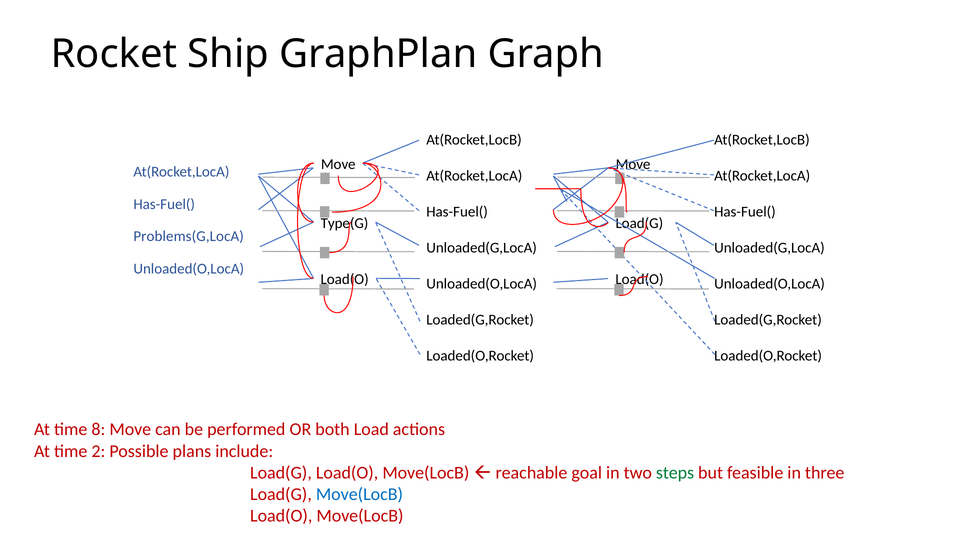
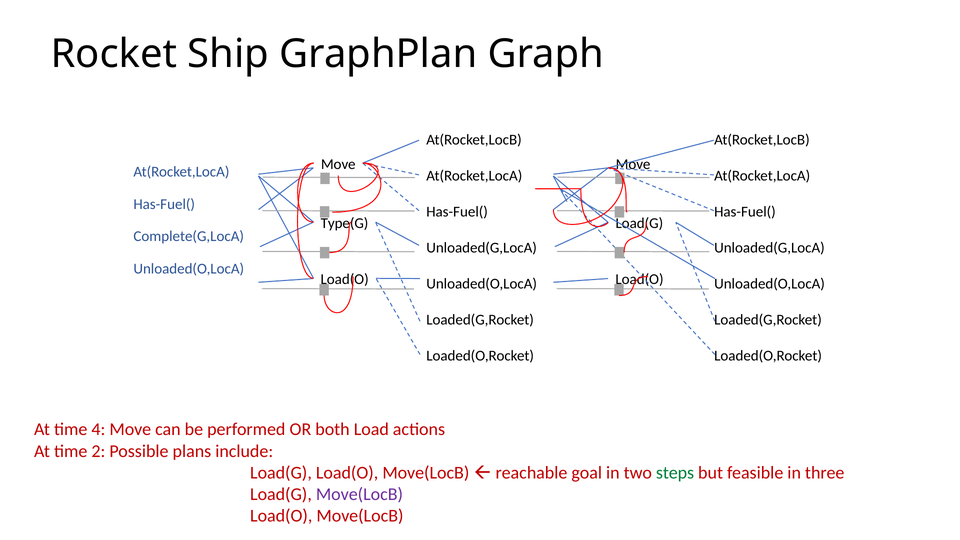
Problems(G,LocA: Problems(G,LocA -> Complete(G,LocA
8: 8 -> 4
Move(LocB at (359, 494) colour: blue -> purple
